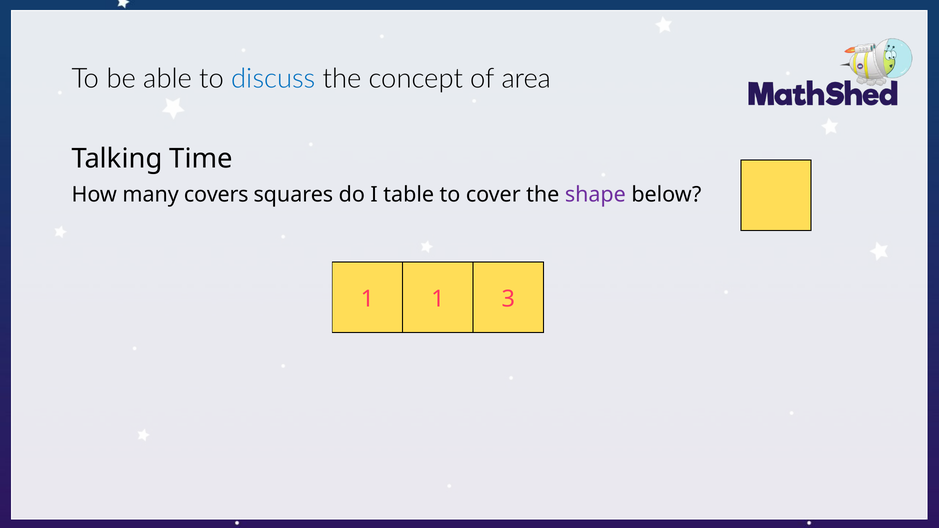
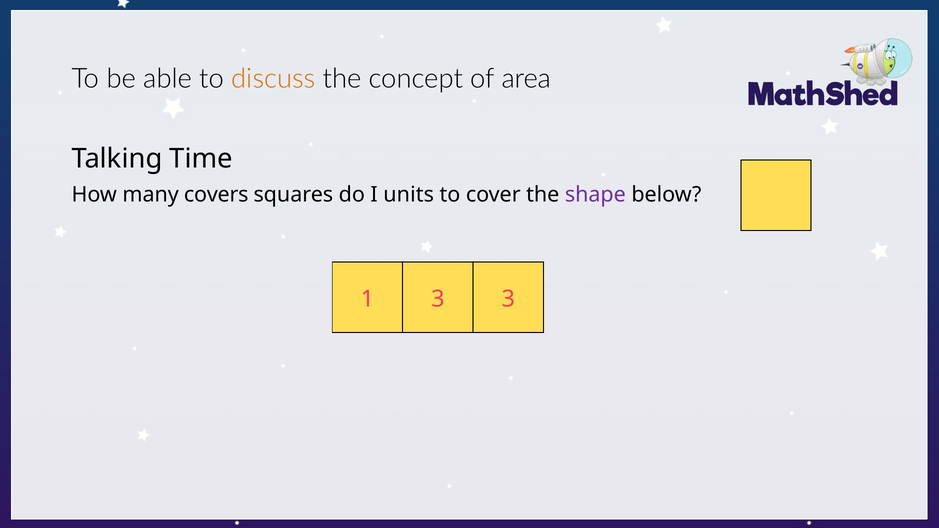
discuss colour: blue -> orange
table: table -> units
1 1: 1 -> 3
